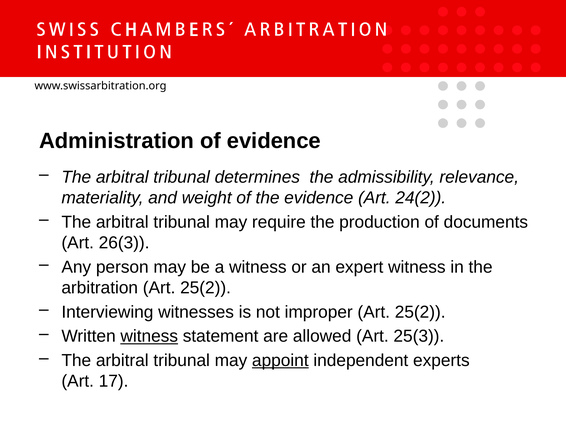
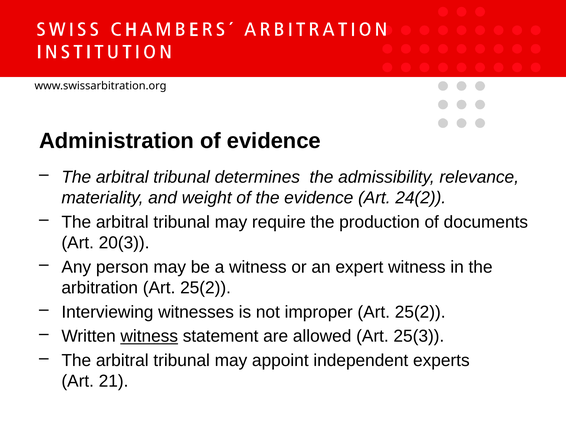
26(3: 26(3 -> 20(3
appoint underline: present -> none
17: 17 -> 21
